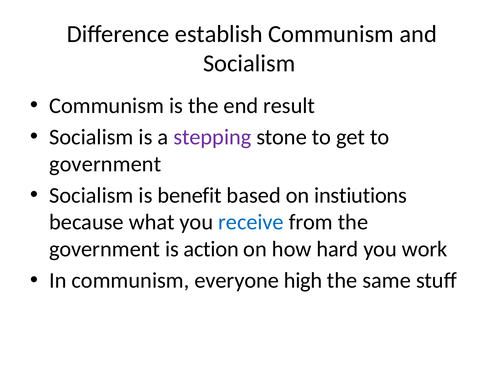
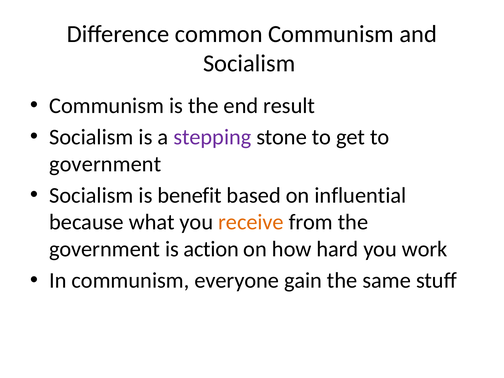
establish: establish -> common
instiutions: instiutions -> influential
receive colour: blue -> orange
high: high -> gain
